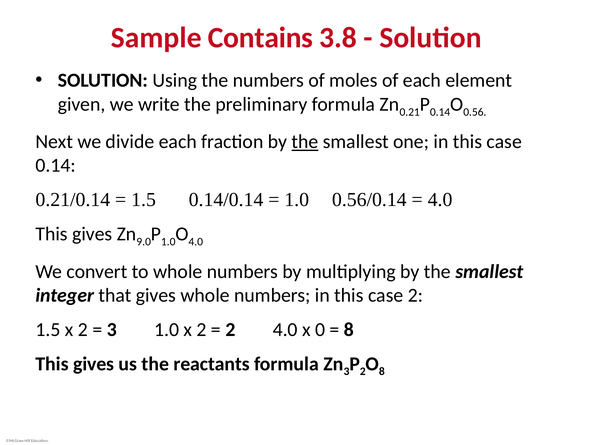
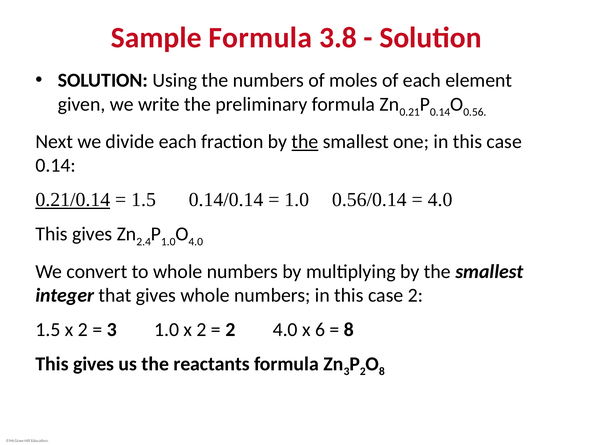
Sample Contains: Contains -> Formula
0.21/0.14 underline: none -> present
9.0: 9.0 -> 2.4
0: 0 -> 6
